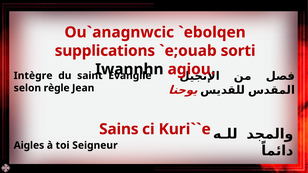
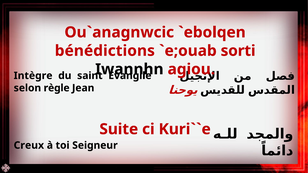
supplications: supplications -> bénédictions
Sains: Sains -> Suite
Aigles: Aigles -> Creux
